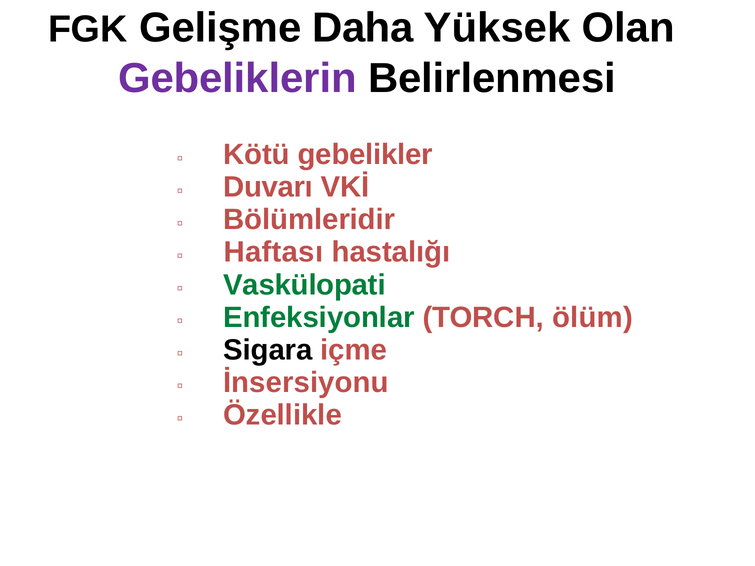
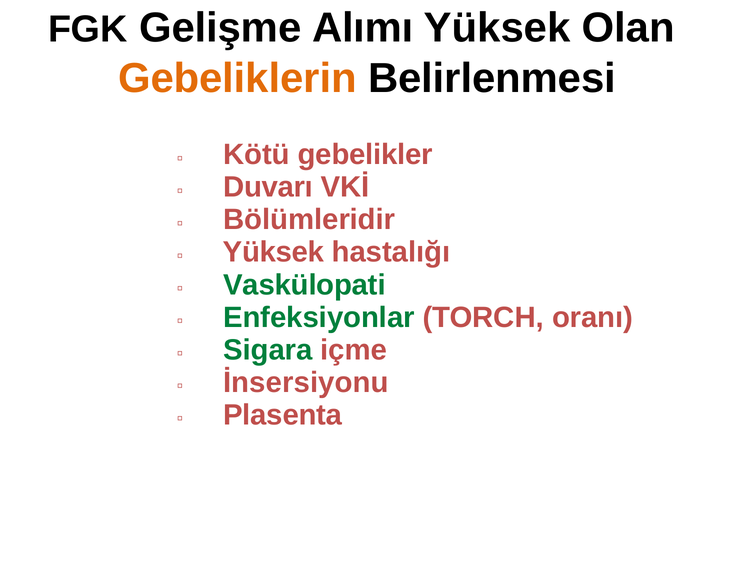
Daha: Daha -> Alımı
Gebeliklerin colour: purple -> orange
Haftası at (273, 252): Haftası -> Yüksek
ölüm: ölüm -> oranı
Sigara colour: black -> green
Özellikle: Özellikle -> Plasenta
